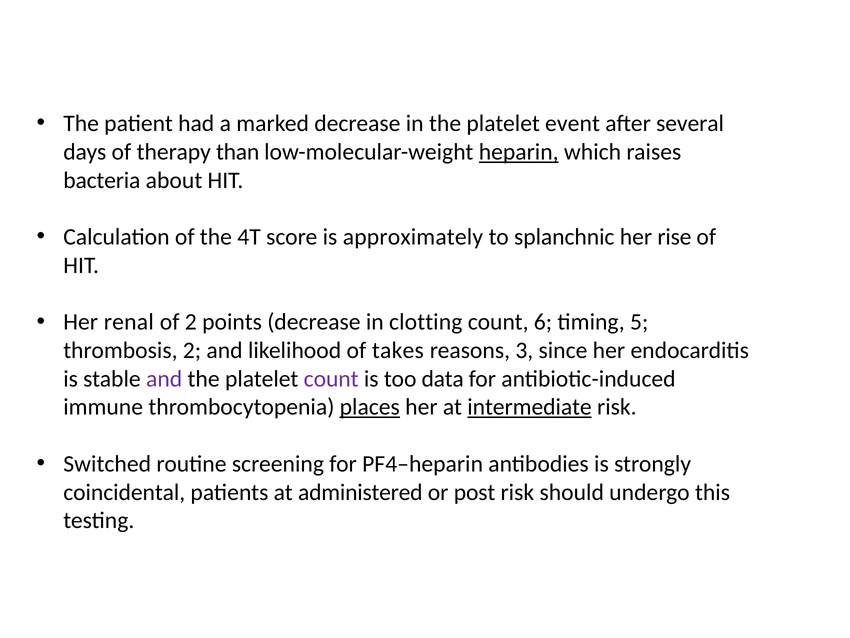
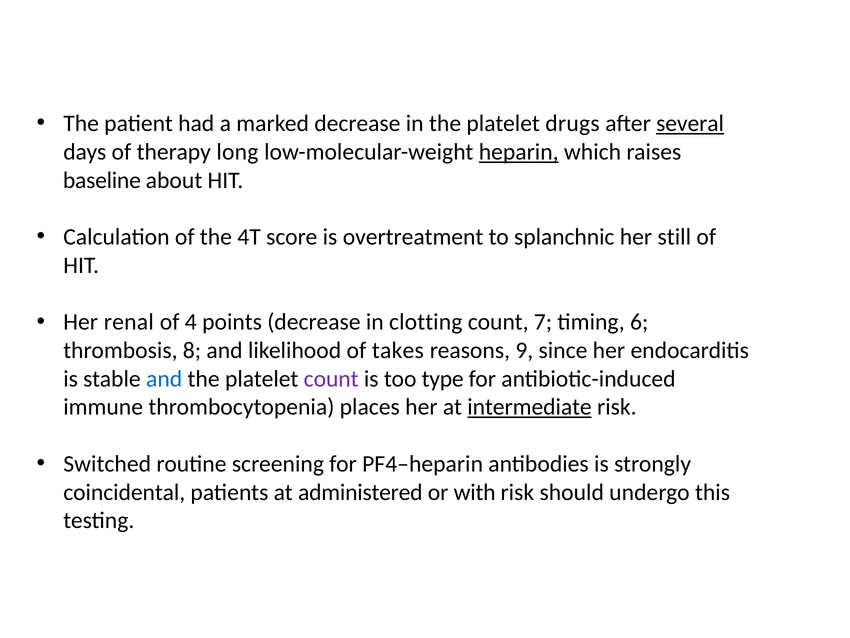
event: event -> drugs
several underline: none -> present
than: than -> long
bacteria: bacteria -> baseline
approximately: approximately -> overtreatment
rise: rise -> still
of 2: 2 -> 4
6: 6 -> 7
5: 5 -> 6
thrombosis 2: 2 -> 8
3: 3 -> 9
and at (164, 379) colour: purple -> blue
data: data -> type
places underline: present -> none
post: post -> with
